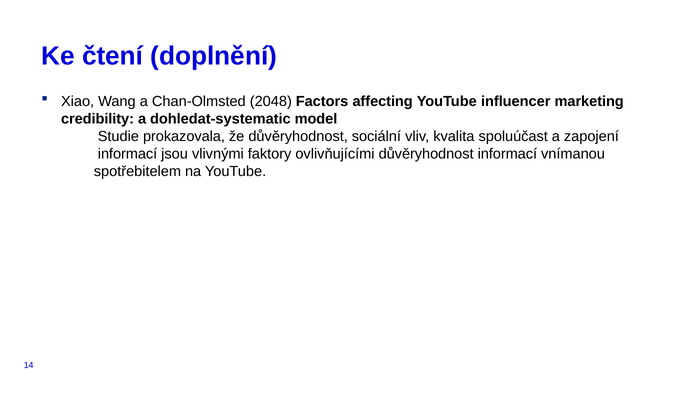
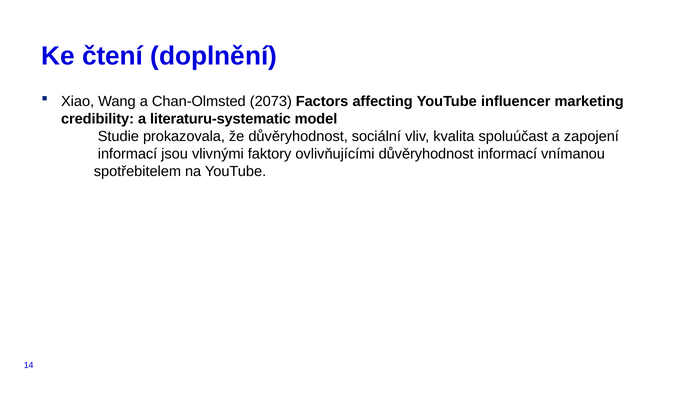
2048: 2048 -> 2073
dohledat-systematic: dohledat-systematic -> literaturu-systematic
